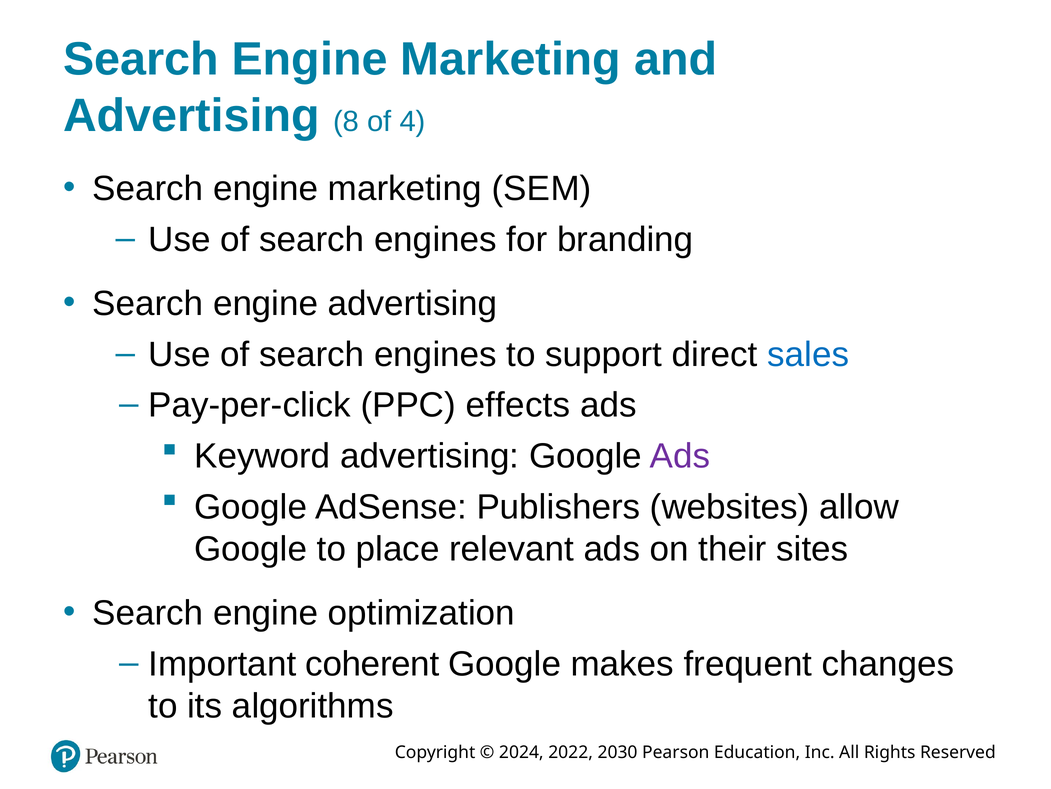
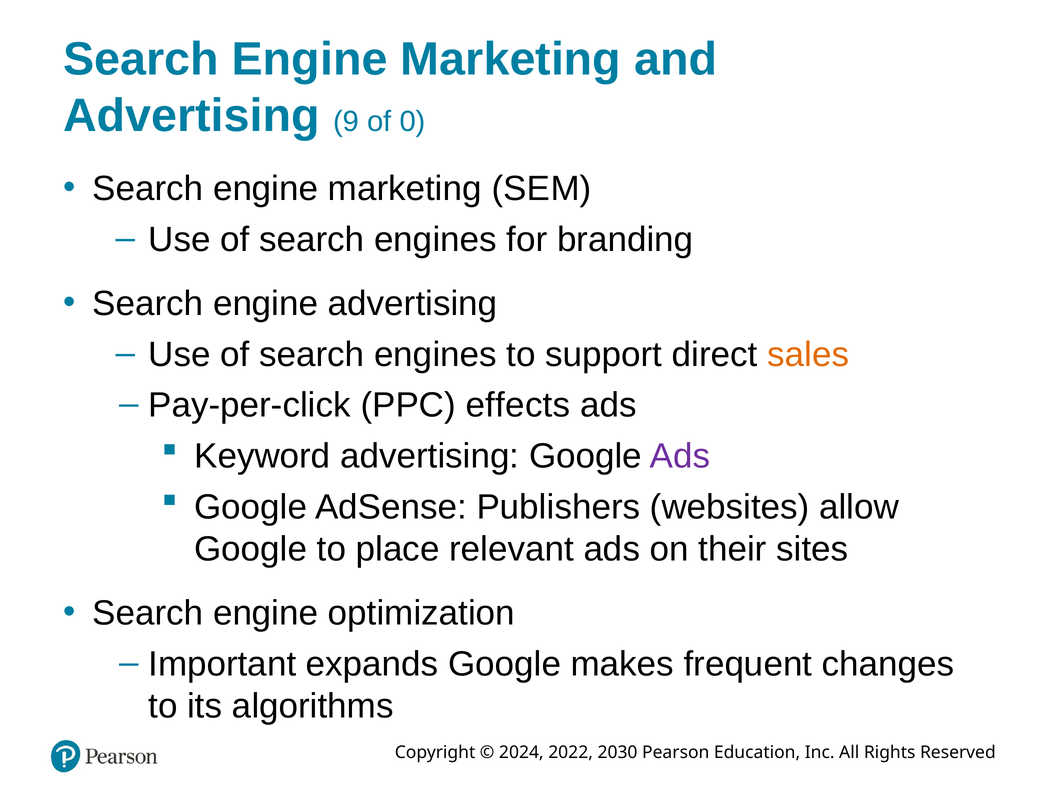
8: 8 -> 9
4: 4 -> 0
sales colour: blue -> orange
coherent: coherent -> expands
